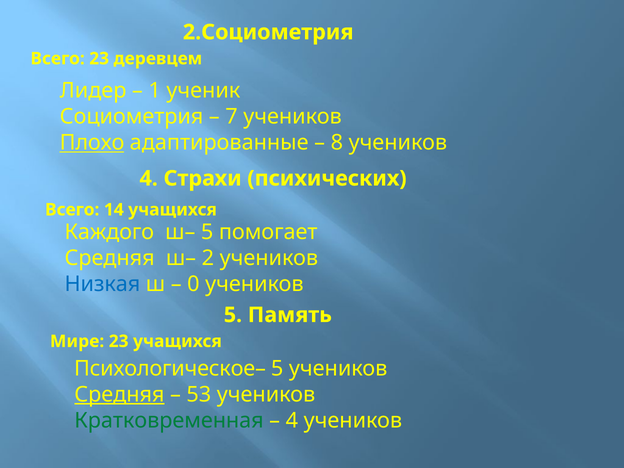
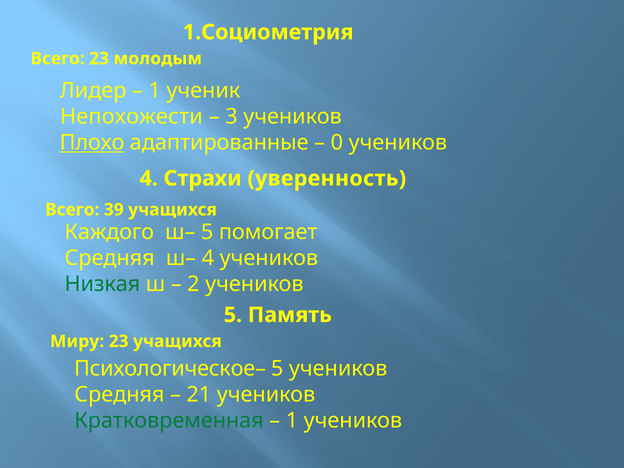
2.Социометрия: 2.Социометрия -> 1.Социометрия
деревцем: деревцем -> молодым
Социометрия: Социометрия -> Непохожести
7: 7 -> 3
8: 8 -> 0
психических: психических -> уверенность
14: 14 -> 39
ш– 2: 2 -> 4
Низкая colour: blue -> green
0: 0 -> 2
Мире: Мире -> Миру
Средняя at (119, 395) underline: present -> none
53: 53 -> 21
4 at (292, 421): 4 -> 1
